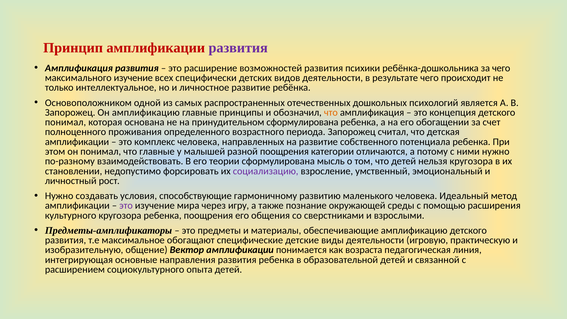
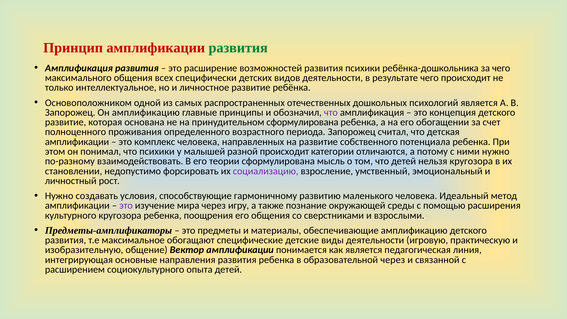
развития at (238, 48) colour: purple -> green
максимального изучение: изучение -> общения
что at (331, 112) colour: orange -> purple
понимал at (65, 122): понимал -> развитие
что главные: главные -> психики
разной поощрения: поощрения -> происходит
как возраста: возраста -> является
образовательной детей: детей -> через
